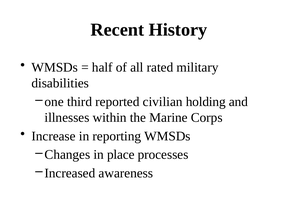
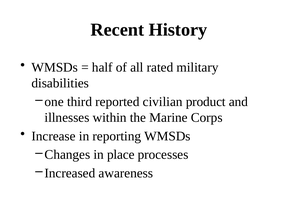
holding: holding -> product
